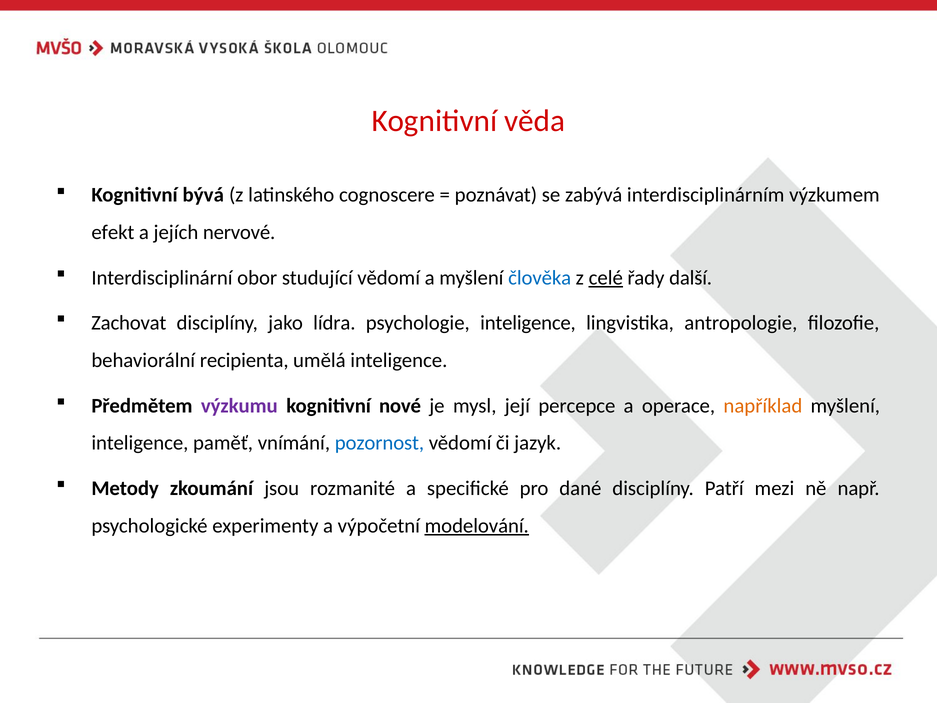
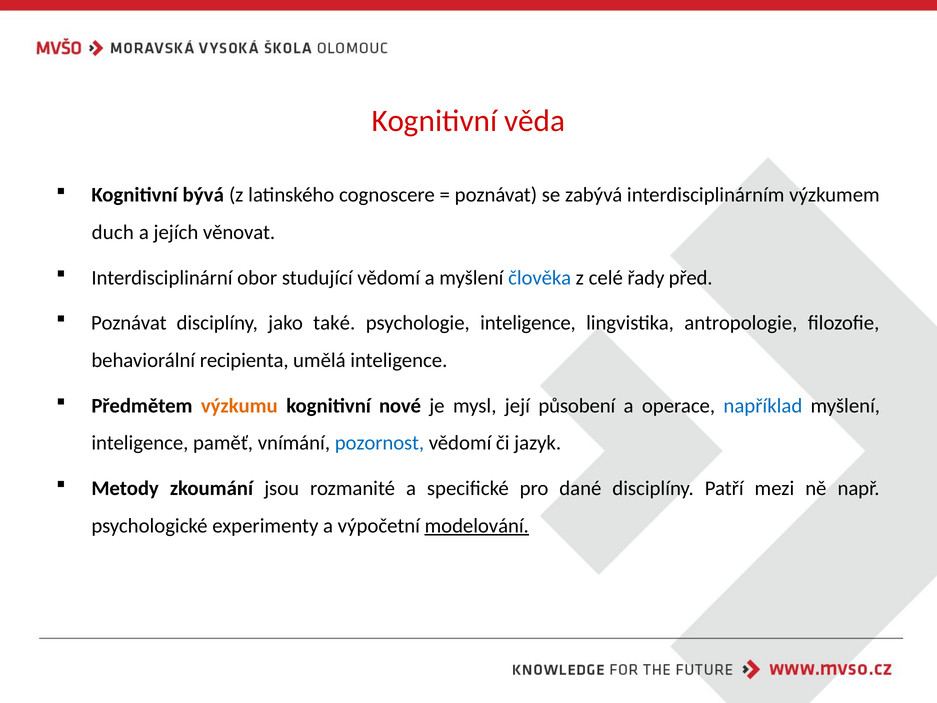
efekt: efekt -> duch
nervové: nervové -> věnovat
celé underline: present -> none
další: další -> před
Zachovat at (129, 323): Zachovat -> Poznávat
lídra: lídra -> také
výzkumu colour: purple -> orange
percepce: percepce -> působení
například colour: orange -> blue
